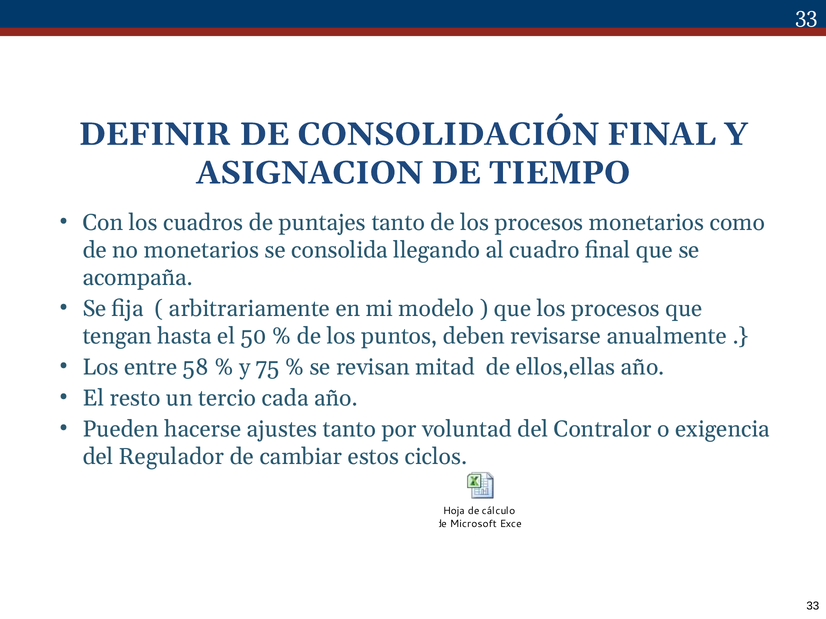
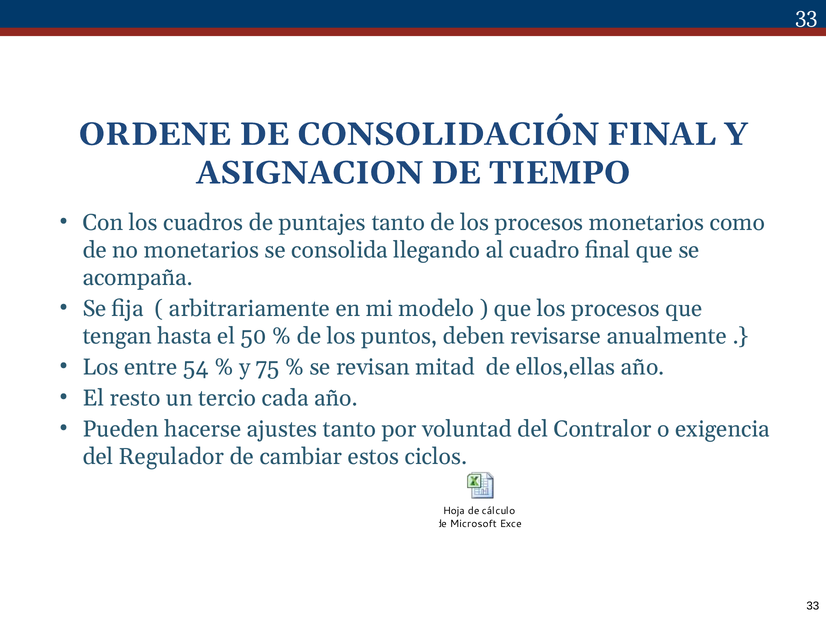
DEFINIR: DEFINIR -> ORDENE
58: 58 -> 54
